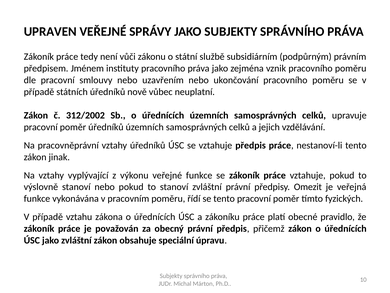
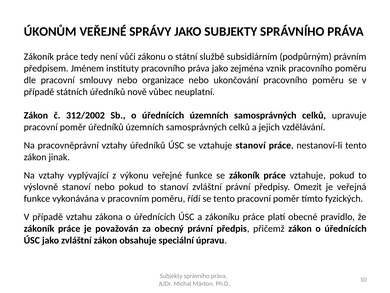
UPRAVEN: UPRAVEN -> ÚKONŮM
uzavřením: uzavřením -> organizace
vztahuje předpis: předpis -> stanoví
